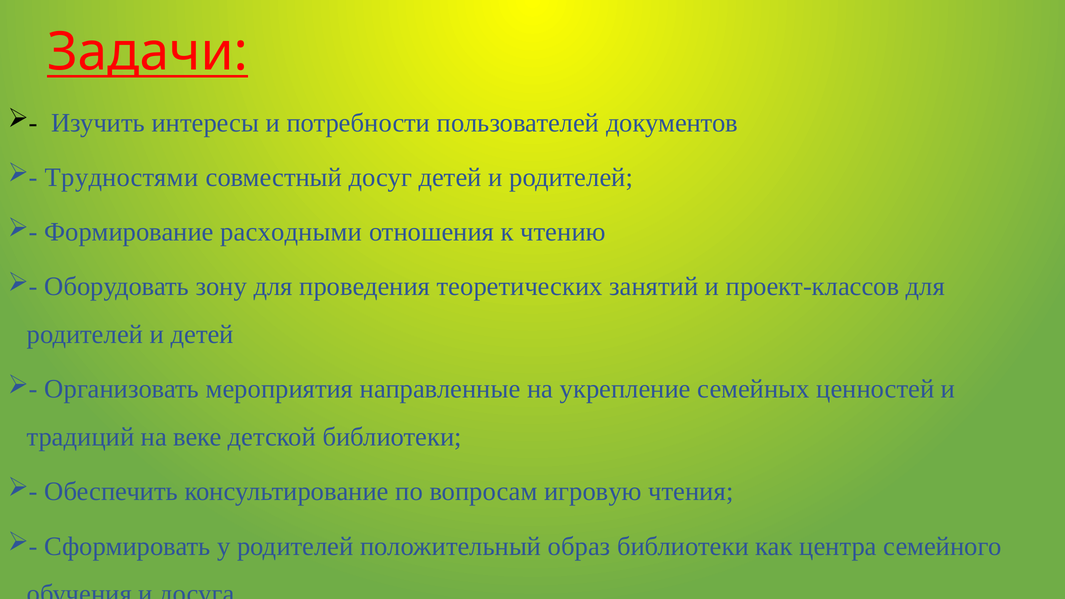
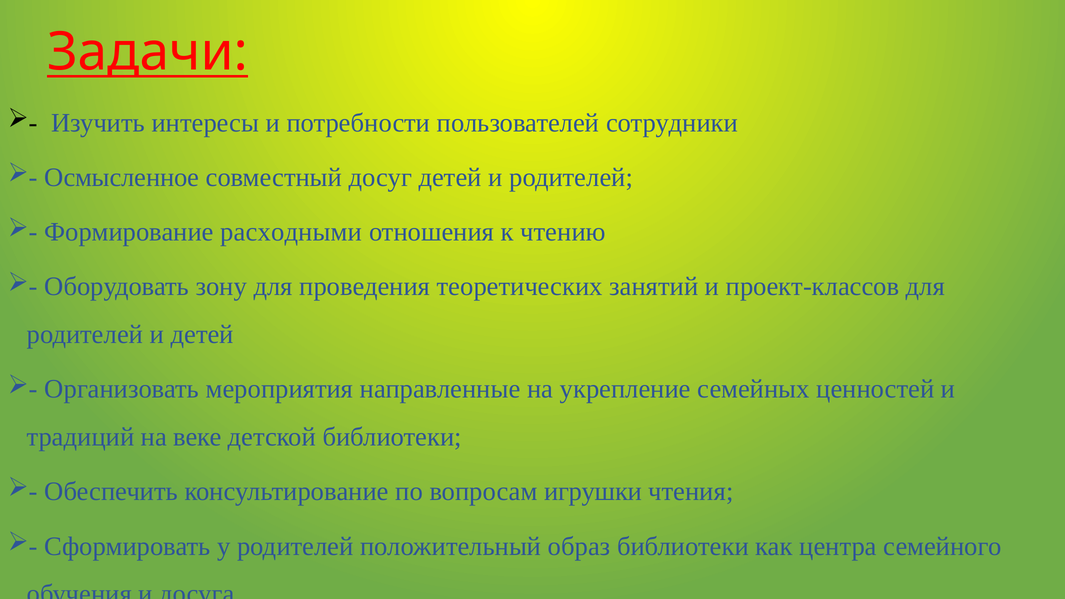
документов: документов -> сотрудники
Трудностями: Трудностями -> Осмысленное
игровую: игровую -> игрушки
